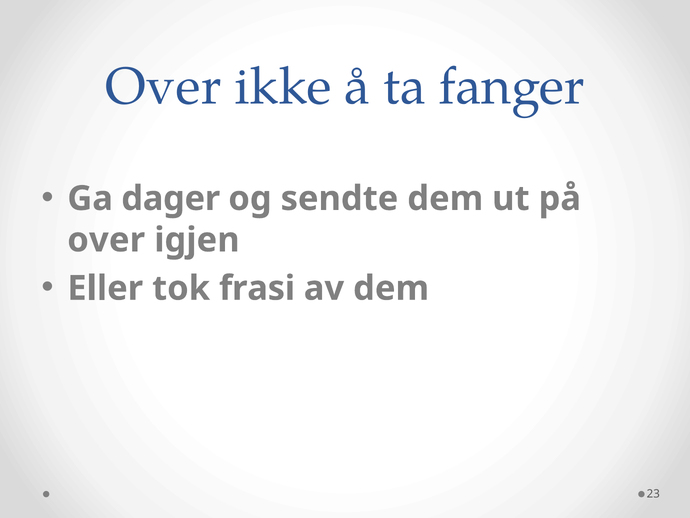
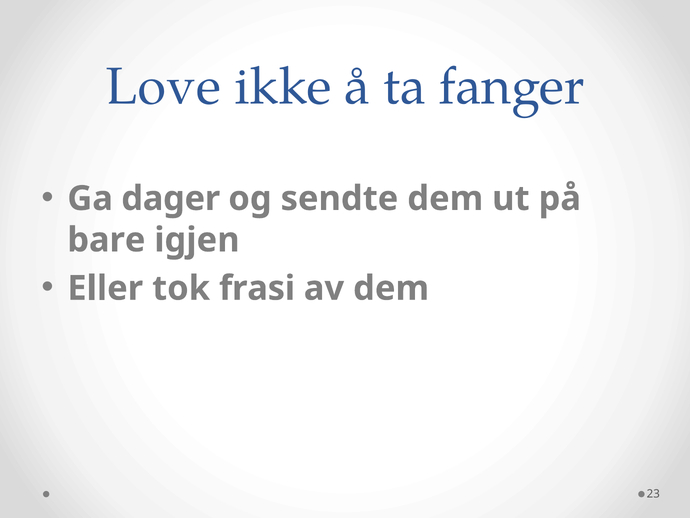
Over at (163, 87): Over -> Love
over at (106, 240): over -> bare
